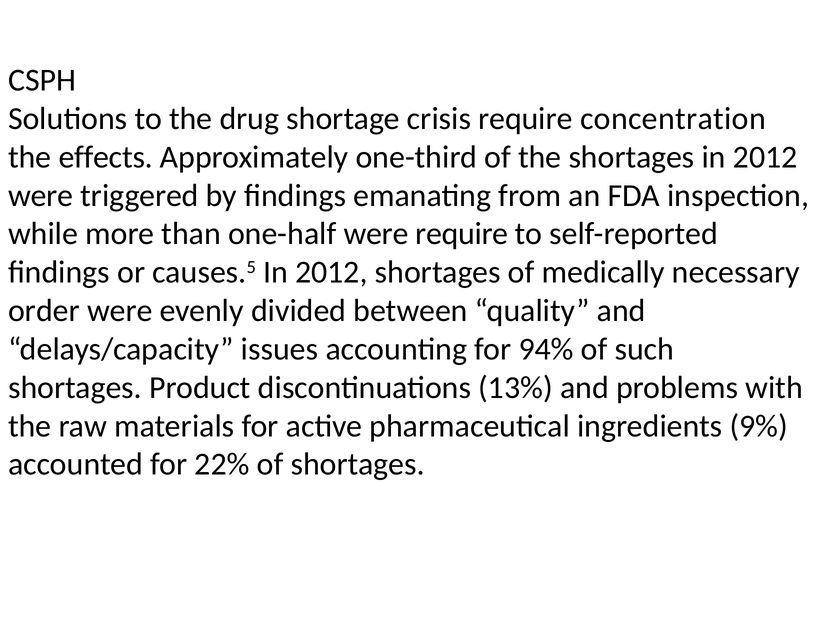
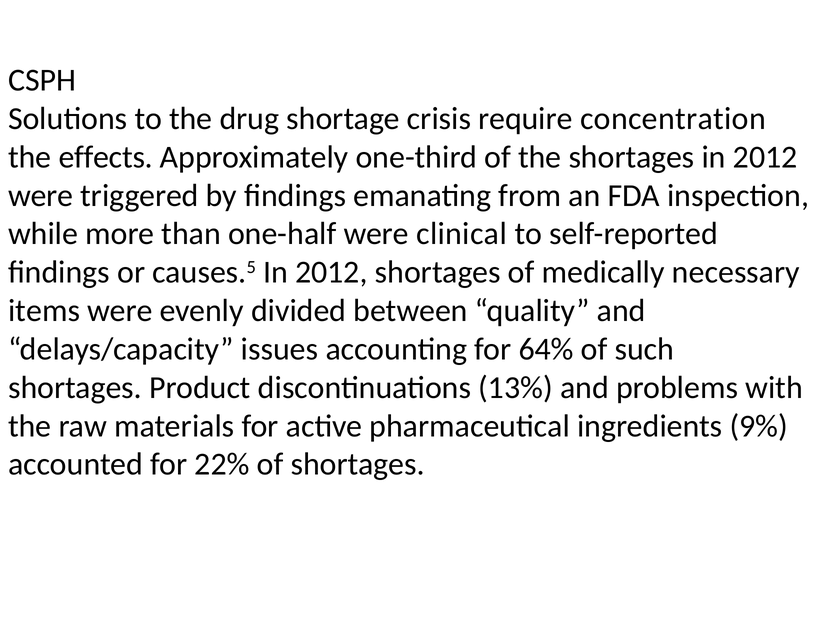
were require: require -> clinical
order: order -> items
94%: 94% -> 64%
